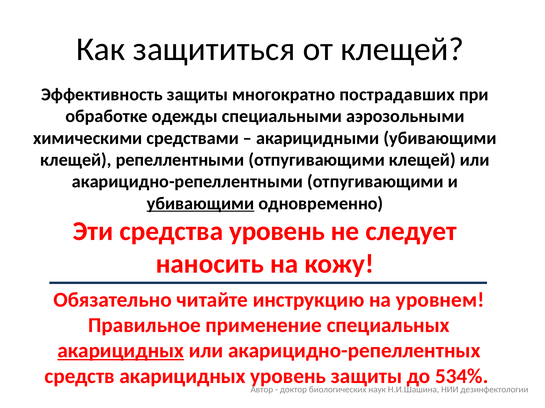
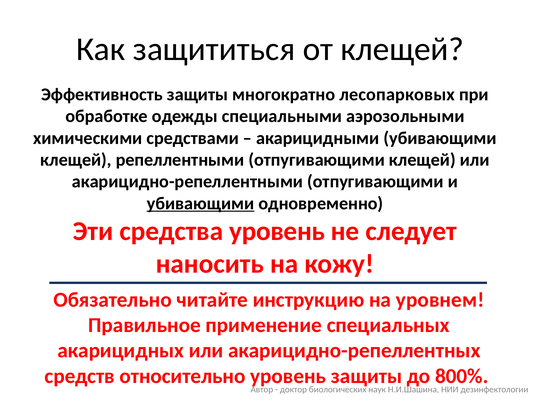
пострадавших: пострадавших -> лесопарковых
акарицидных at (121, 351) underline: present -> none
средств акарицидных: акарицидных -> относительно
534%: 534% -> 800%
